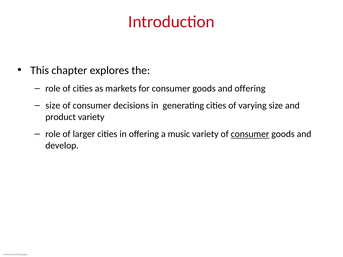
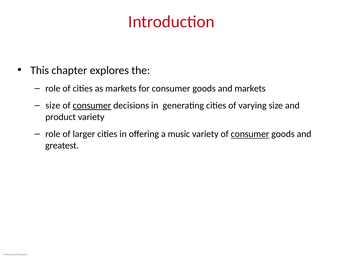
and offering: offering -> markets
consumer at (92, 106) underline: none -> present
develop: develop -> greatest
